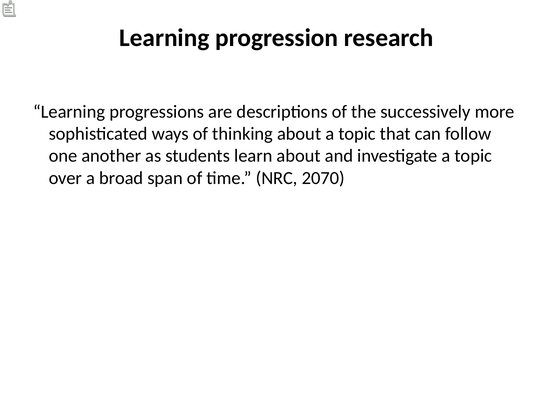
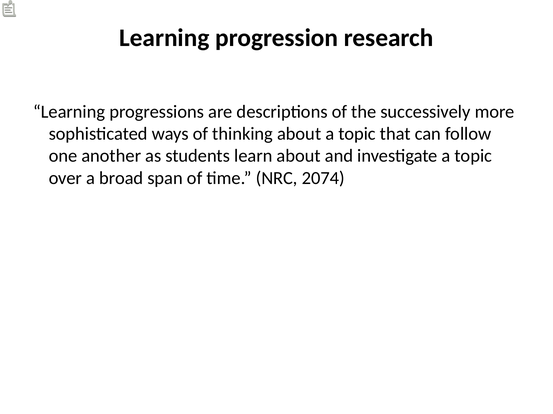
2070: 2070 -> 2074
